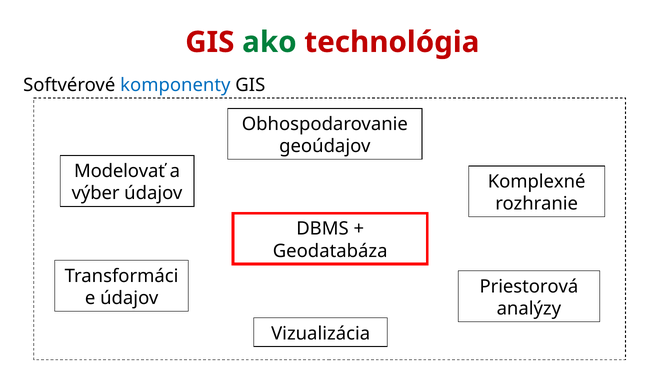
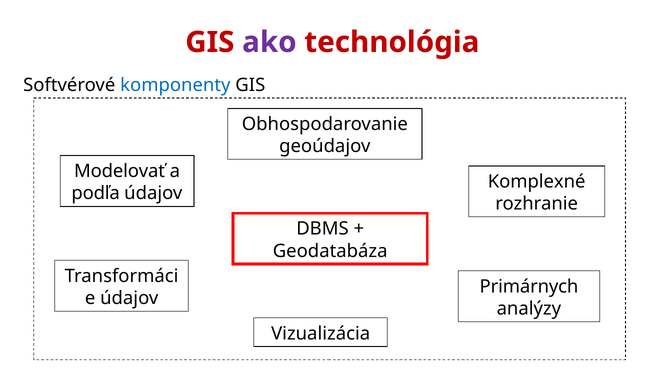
ako colour: green -> purple
výber: výber -> podľa
Priestorová: Priestorová -> Primárnych
